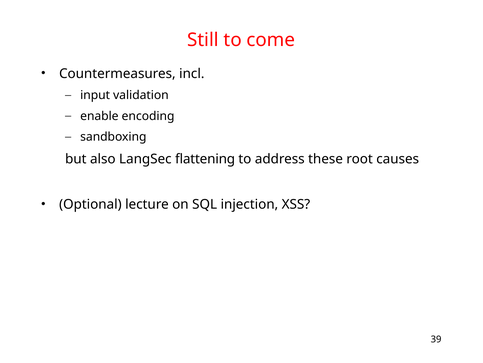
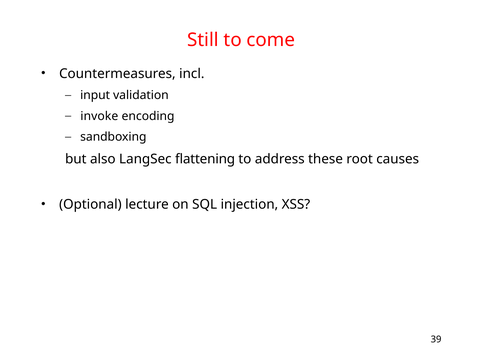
enable: enable -> invoke
